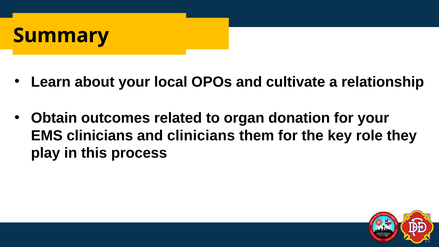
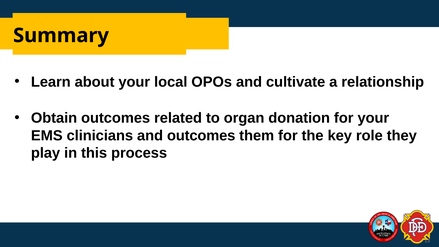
and clinicians: clinicians -> outcomes
